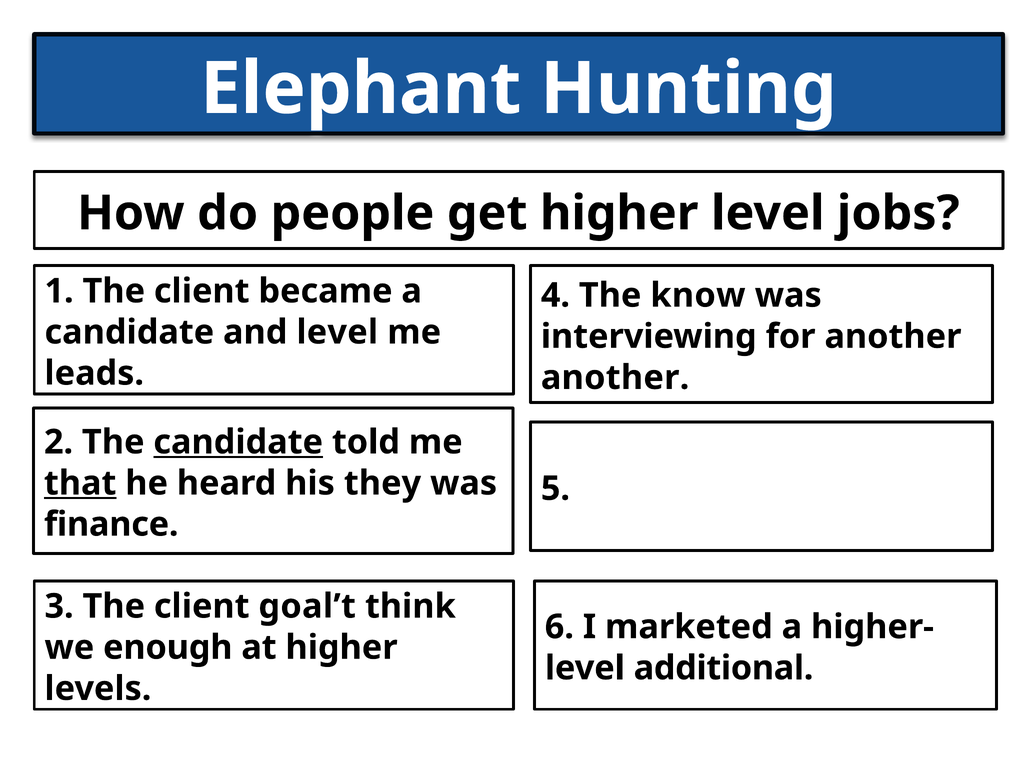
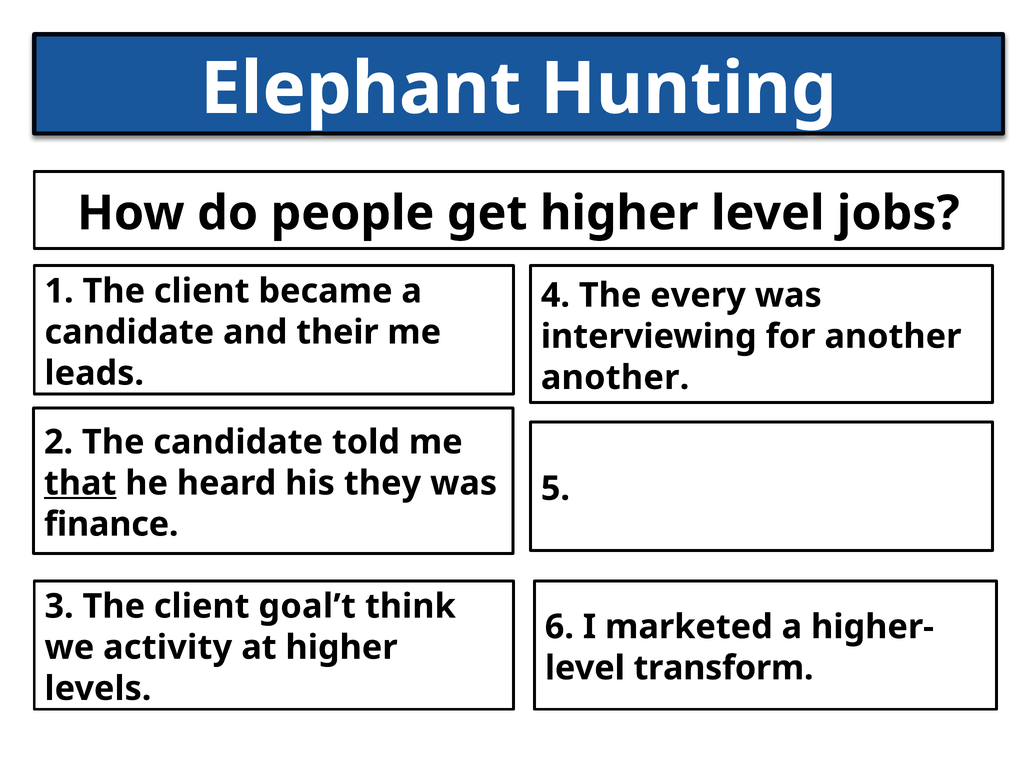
know: know -> every
and level: level -> their
candidate at (238, 442) underline: present -> none
enough: enough -> activity
additional: additional -> transform
